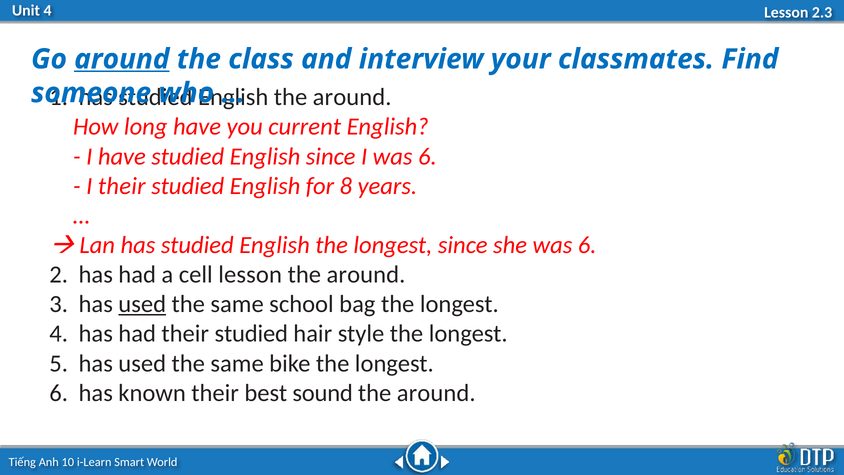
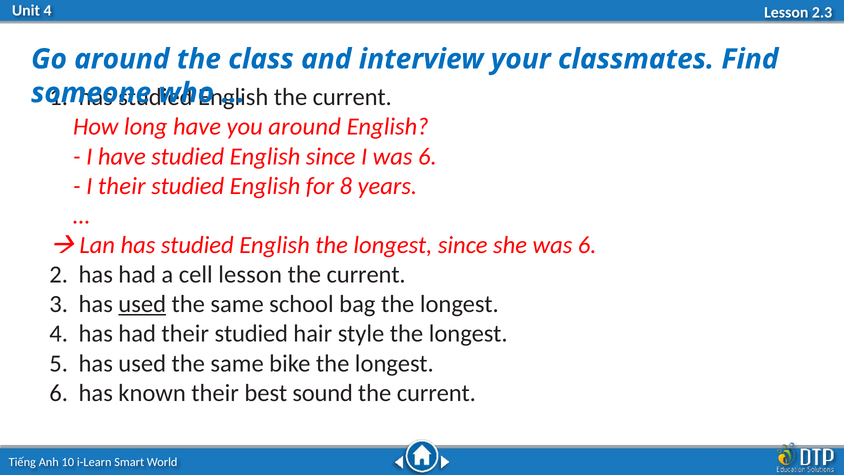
around at (122, 59) underline: present -> none
around at (352, 97): around -> current
you current: current -> around
around at (366, 275): around -> current
around at (436, 393): around -> current
